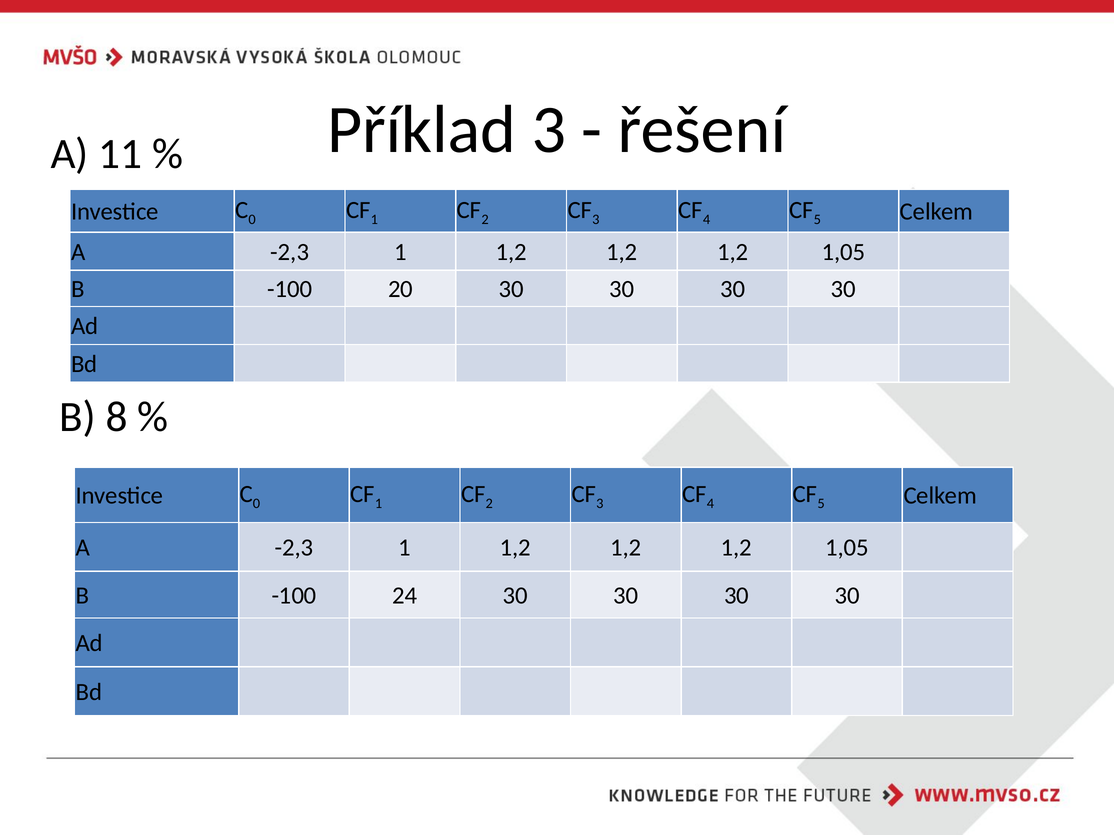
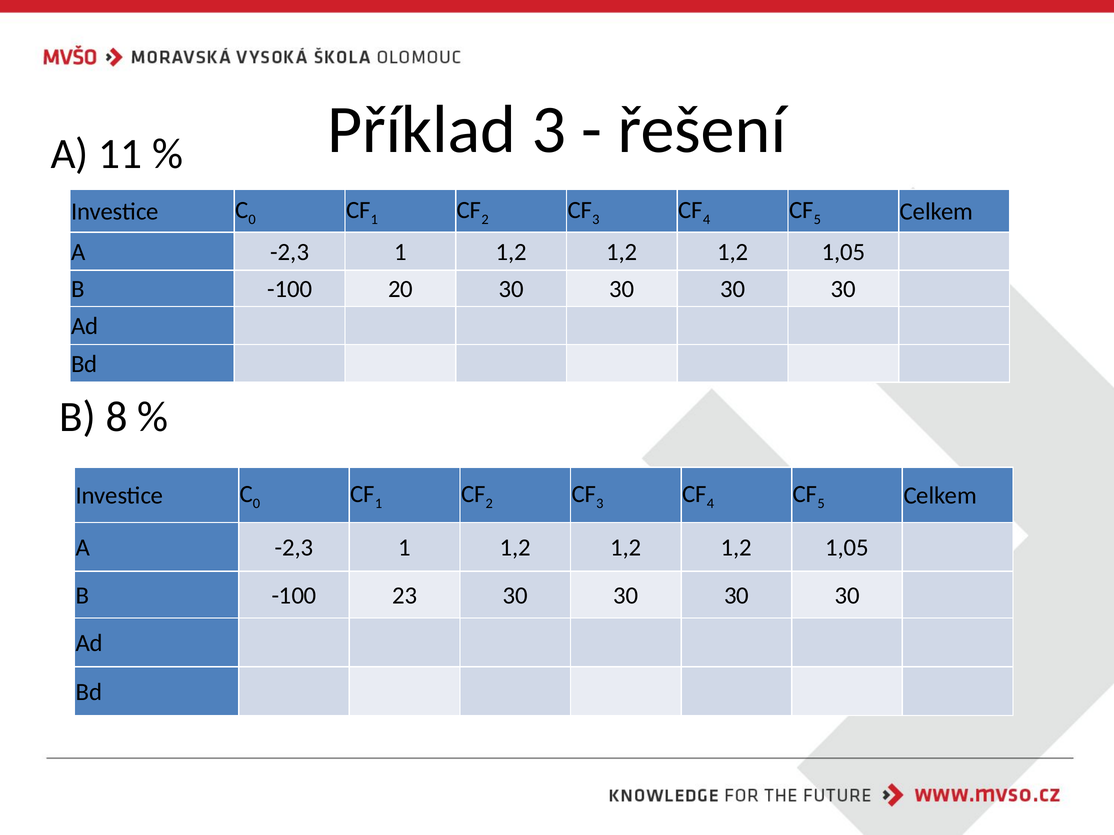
24: 24 -> 23
